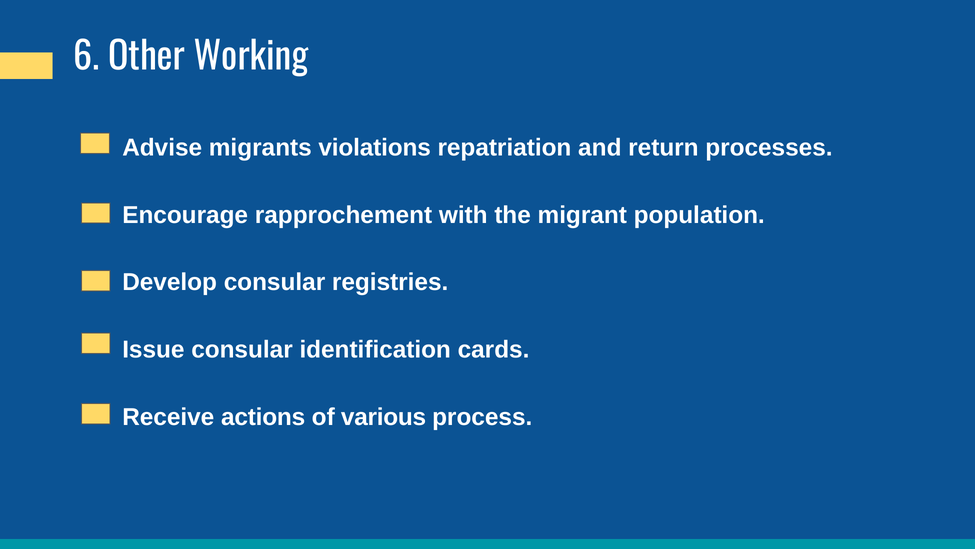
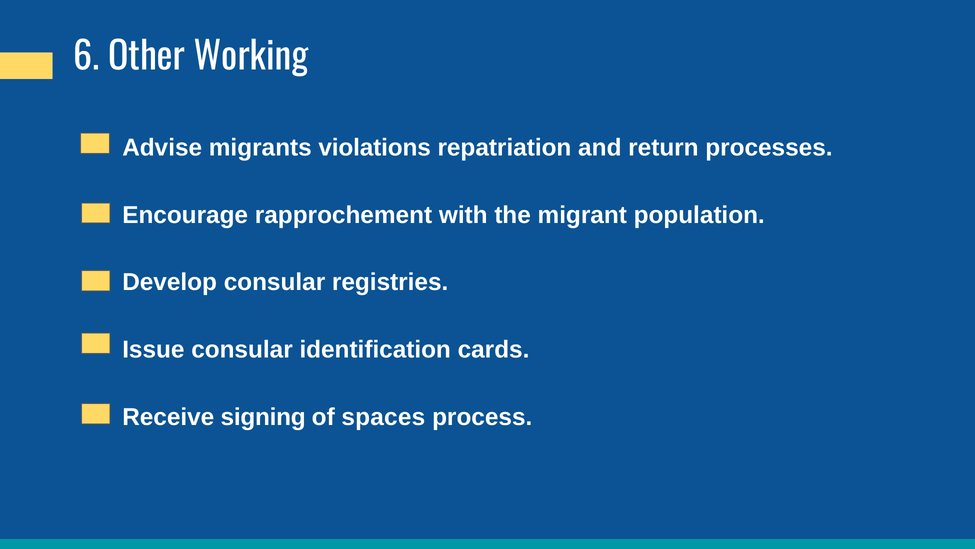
actions: actions -> signing
various: various -> spaces
